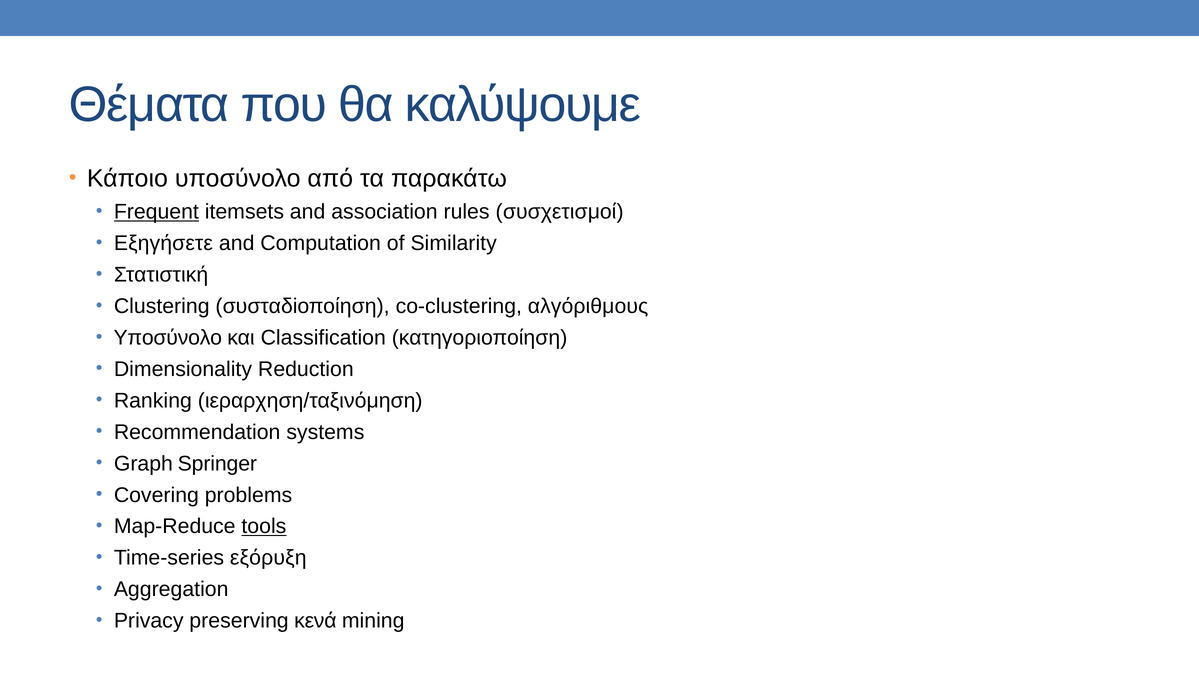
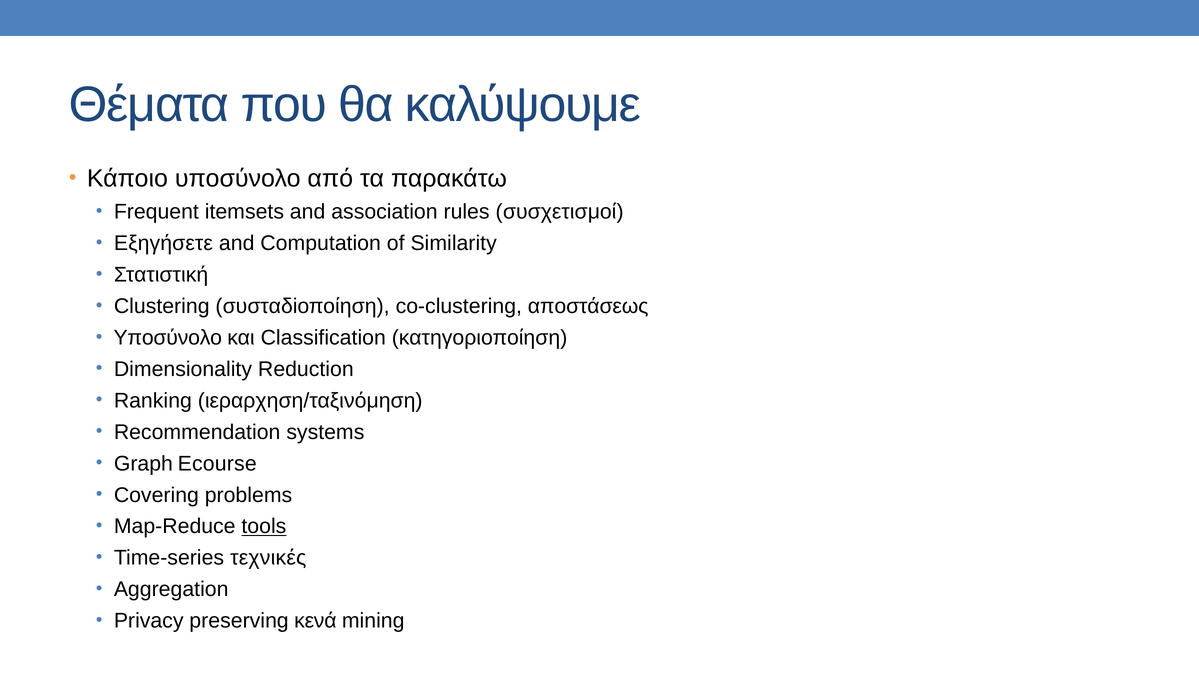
Frequent underline: present -> none
αλγόριθμους: αλγόριθμους -> αποστάσεως
Springer: Springer -> Ecourse
εξόρυξη: εξόρυξη -> τεχνικές
